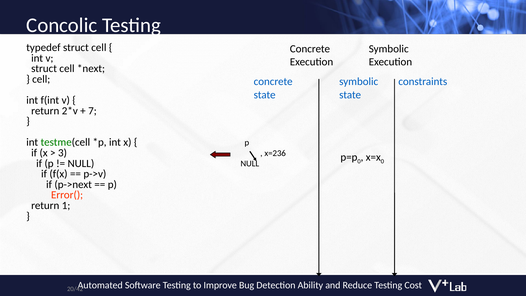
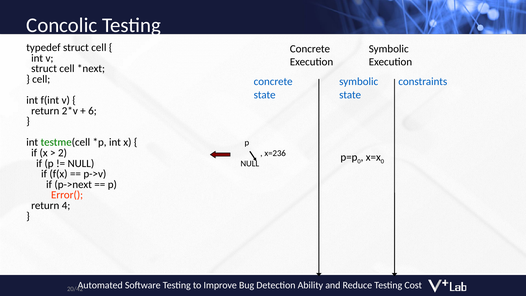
7: 7 -> 6
3: 3 -> 2
1: 1 -> 4
